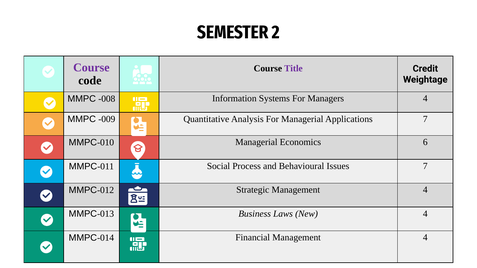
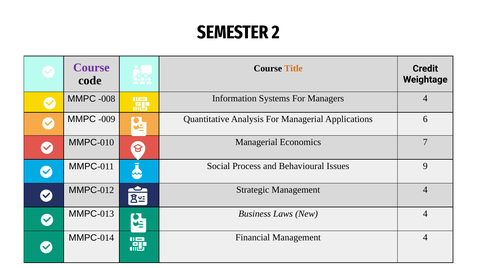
Title colour: purple -> orange
Applications 7: 7 -> 6
6: 6 -> 7
Issues 7: 7 -> 9
